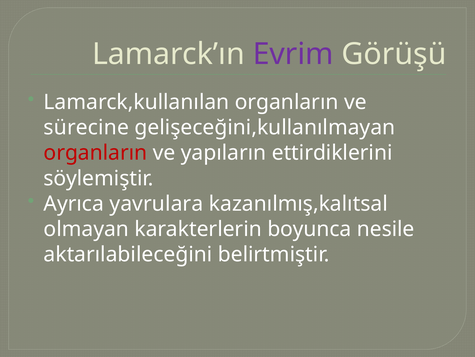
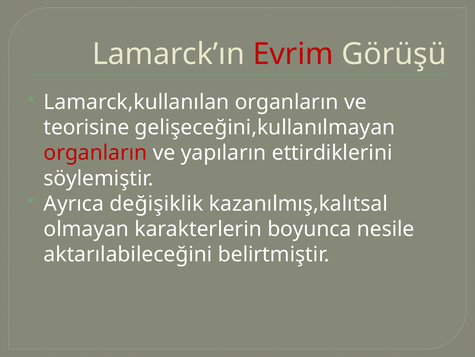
Evrim colour: purple -> red
sürecine: sürecine -> teorisine
yavrulara: yavrulara -> değişiklik
